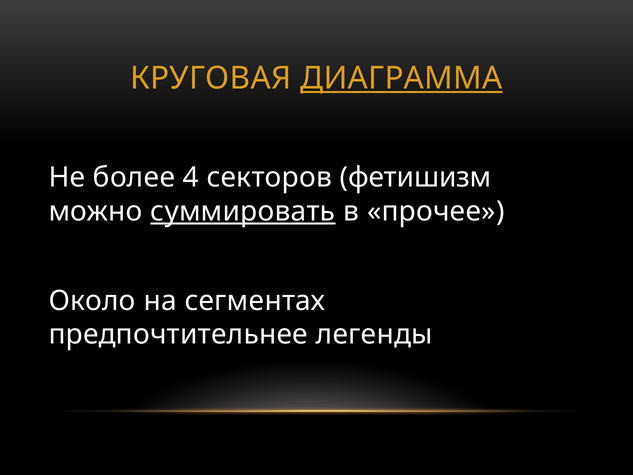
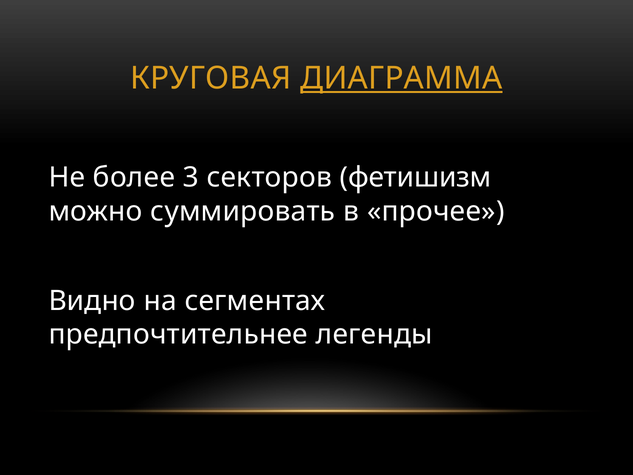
4: 4 -> 3
суммировать underline: present -> none
Около: Около -> Видно
